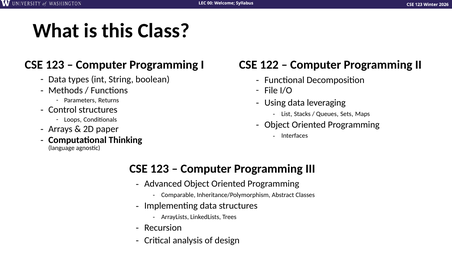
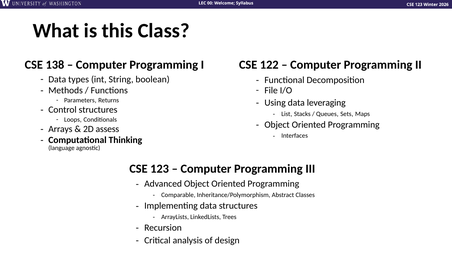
123 at (55, 65): 123 -> 138
paper: paper -> assess
